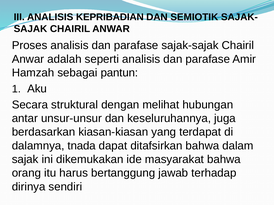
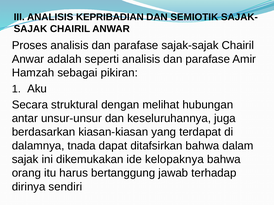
pantun: pantun -> pikiran
masyarakat: masyarakat -> kelopaknya
